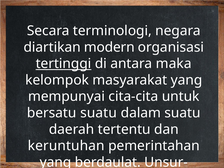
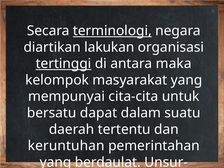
terminologi underline: none -> present
modern: modern -> lakukan
bersatu suatu: suatu -> dapat
